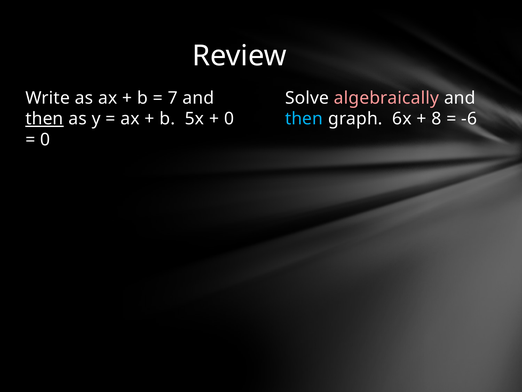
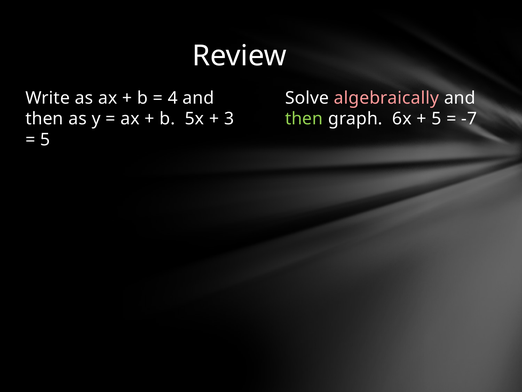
7: 7 -> 4
then at (44, 119) underline: present -> none
0 at (229, 119): 0 -> 3
then at (304, 119) colour: light blue -> light green
8 at (436, 119): 8 -> 5
-6: -6 -> -7
0 at (45, 140): 0 -> 5
